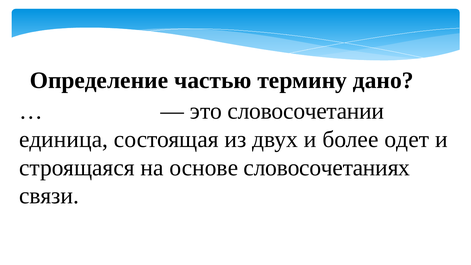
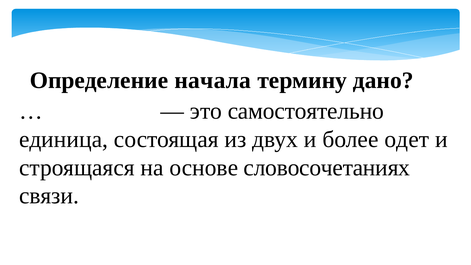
частью: частью -> начала
словосочетании: словосочетании -> самостоятельно
